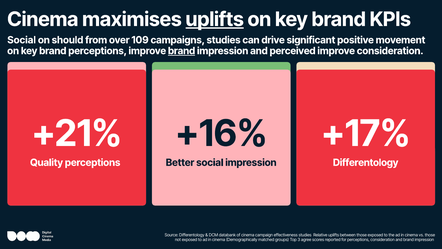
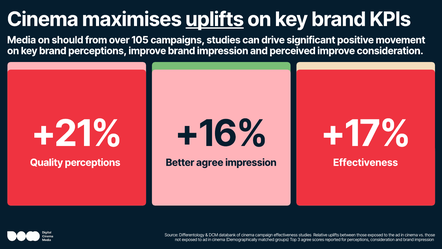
Social at (22, 40): Social -> Media
109: 109 -> 105
brand at (182, 51) underline: present -> none
Better social: social -> agree
impression Differentology: Differentology -> Effectiveness
